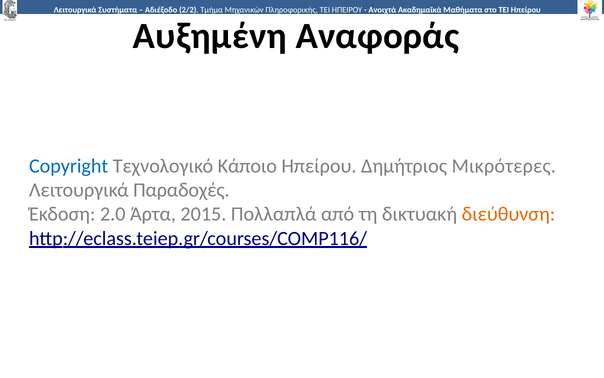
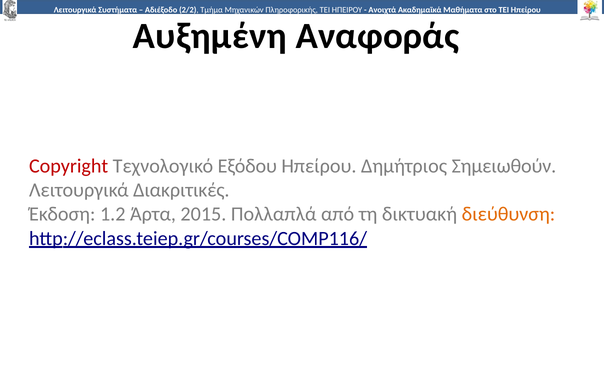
Copyright colour: blue -> red
Κάποιο: Κάποιο -> Εξόδου
Μικρότερες: Μικρότερες -> Σημειωθούν
Παραδοχές: Παραδοχές -> Διακριτικές
2.0: 2.0 -> 1.2
